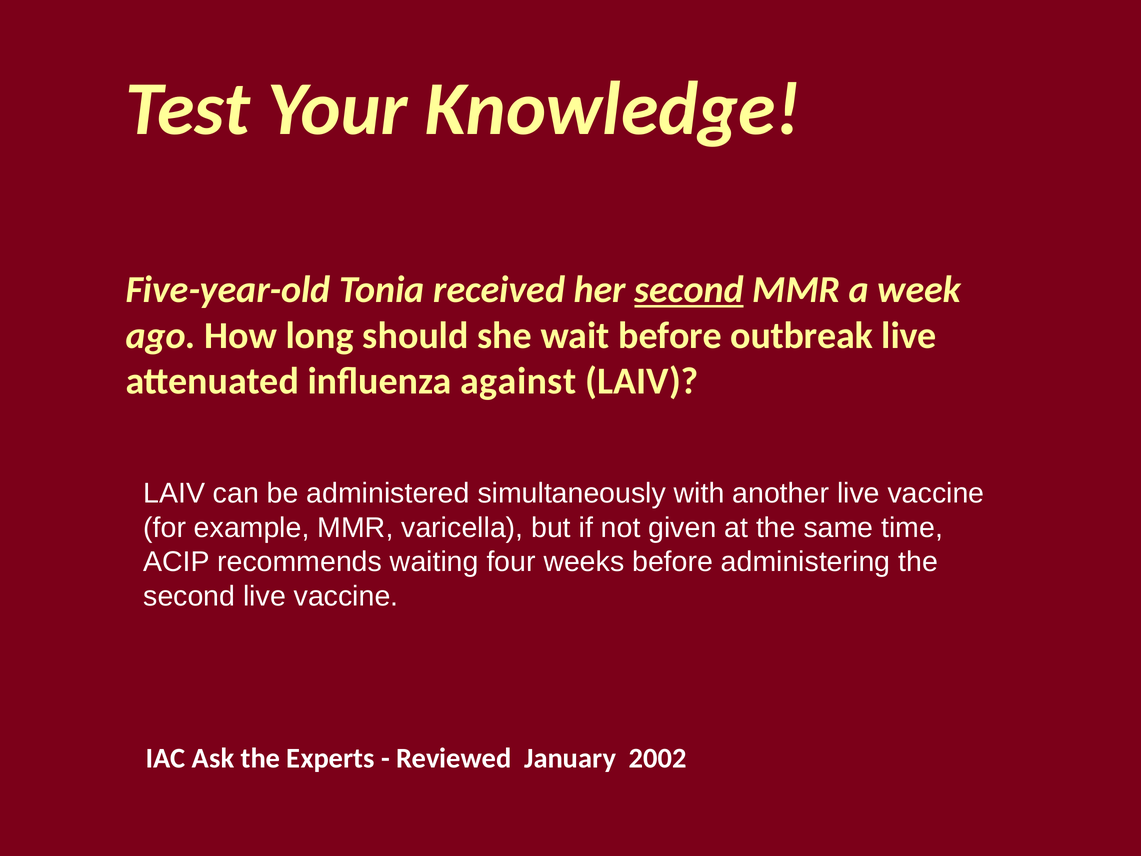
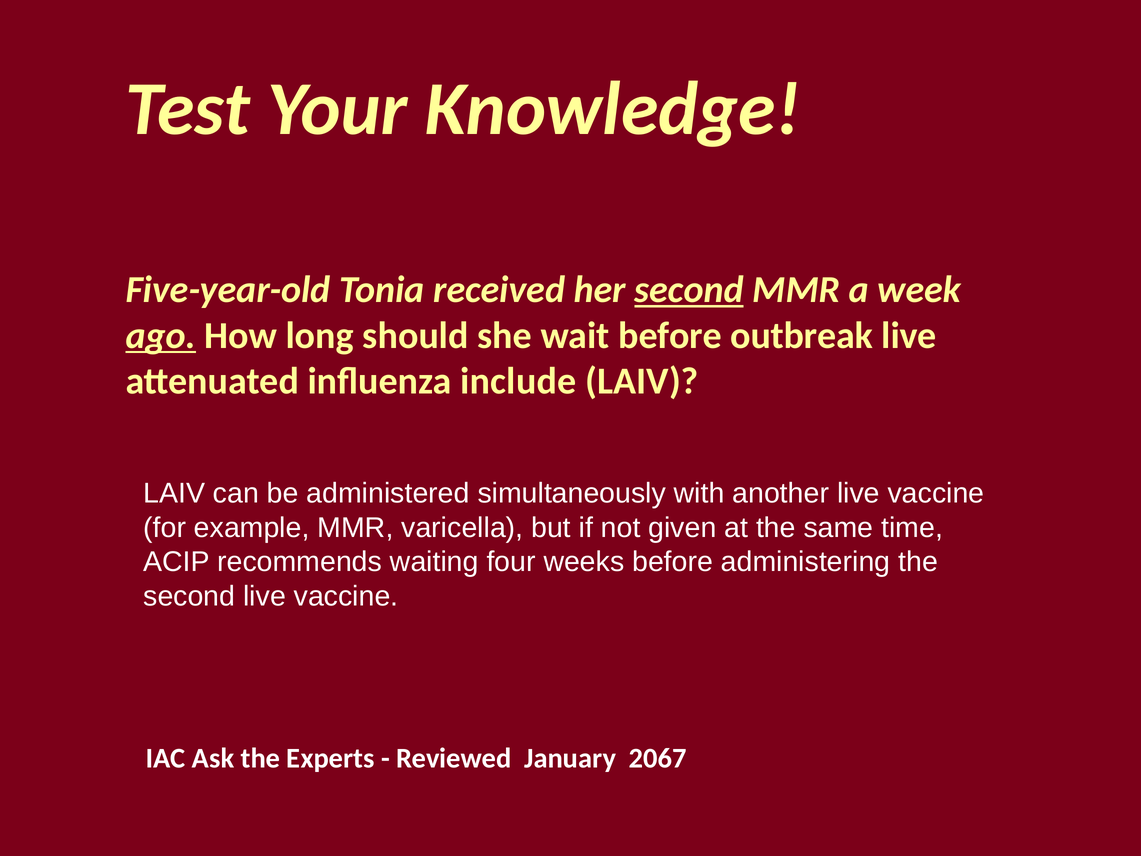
ago underline: none -> present
against: against -> include
2002: 2002 -> 2067
